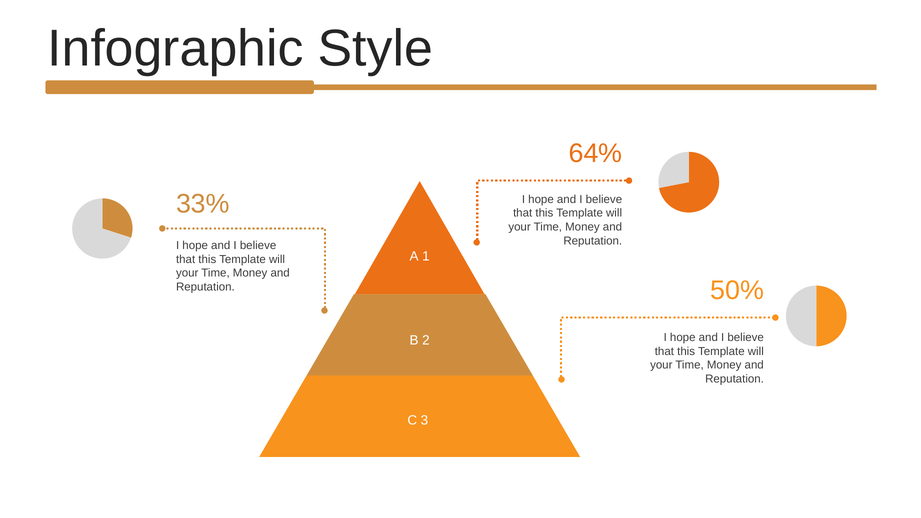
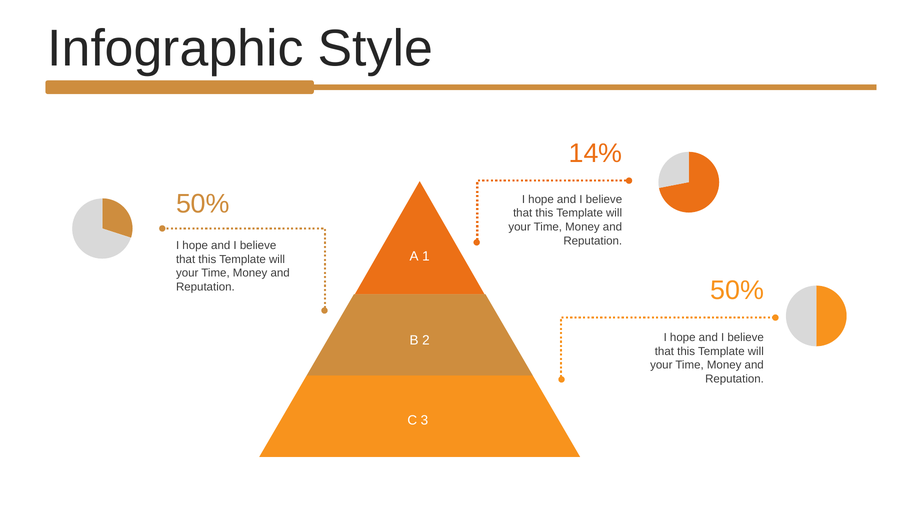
64%: 64% -> 14%
33% at (203, 204): 33% -> 50%
